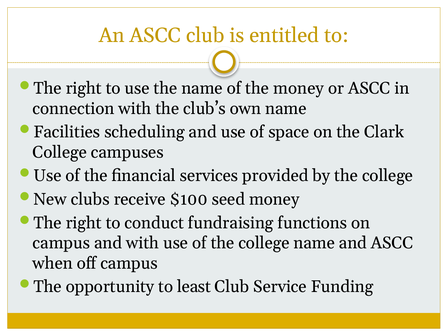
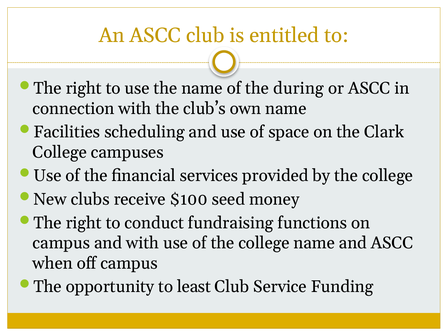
the money: money -> during
